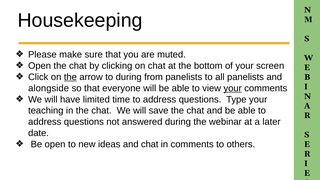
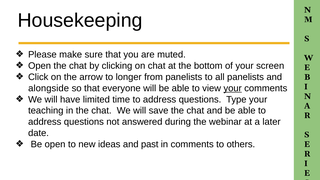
the at (70, 77) underline: present -> none
to during: during -> longer
and chat: chat -> past
